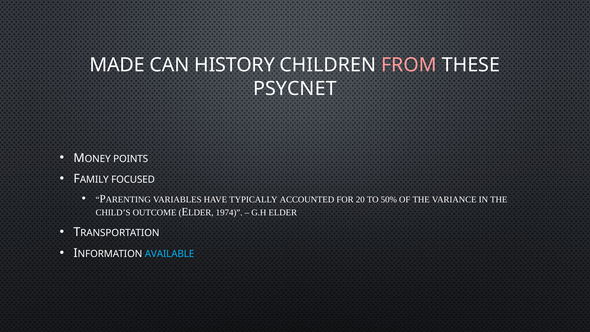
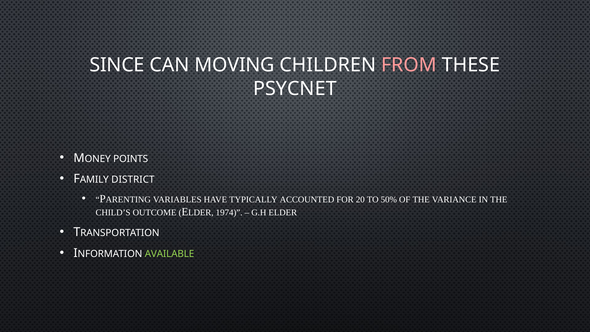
MADE: MADE -> SINCE
HISTORY: HISTORY -> MOVING
FOCUSED: FOCUSED -> DISTRICT
AVAILABLE colour: light blue -> light green
